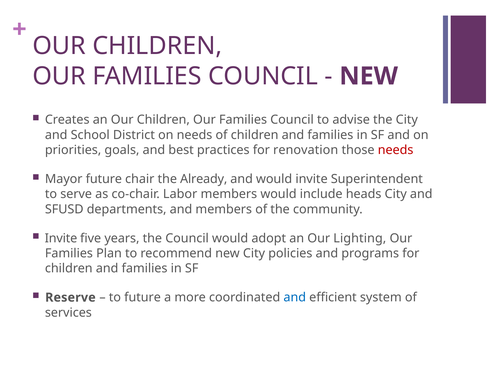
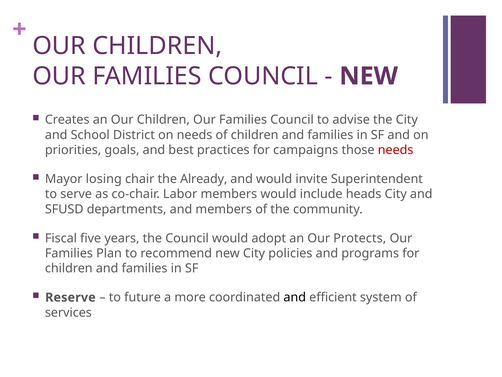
renovation: renovation -> campaigns
Mayor future: future -> losing
Invite at (61, 238): Invite -> Fiscal
Lighting: Lighting -> Protects
and at (295, 297) colour: blue -> black
